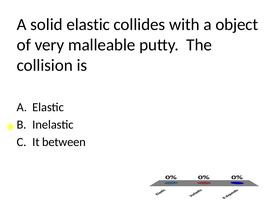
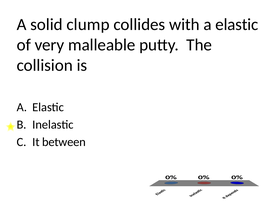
solid elastic: elastic -> clump
with a object: object -> elastic
